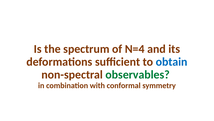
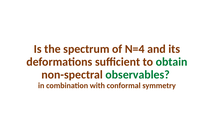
obtain colour: blue -> green
